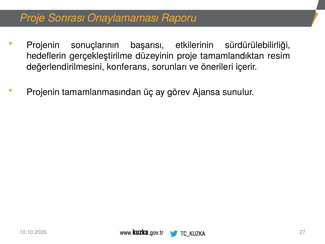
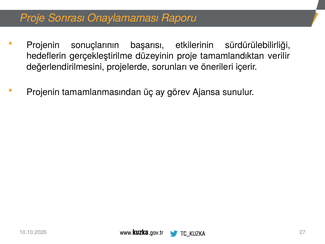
resim: resim -> verilir
konferans: konferans -> projelerde
